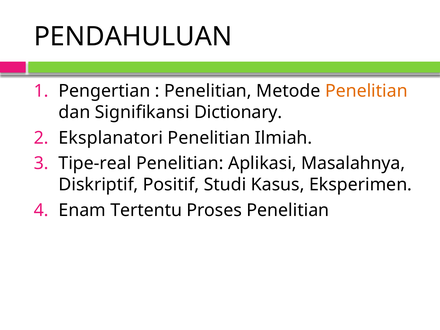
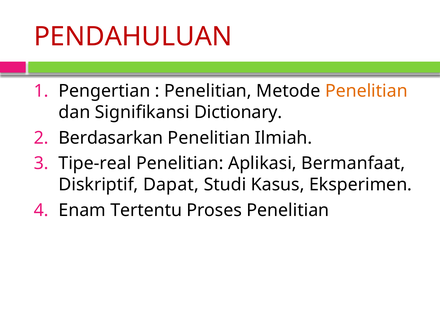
PENDAHULUAN colour: black -> red
Eksplanatori: Eksplanatori -> Berdasarkan
Masalahnya: Masalahnya -> Bermanfaat
Positif: Positif -> Dapat
